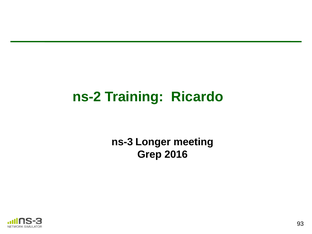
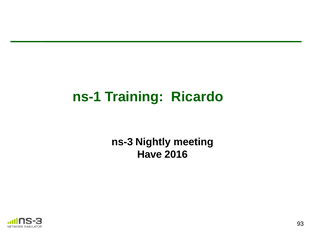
ns-2: ns-2 -> ns-1
Longer: Longer -> Nightly
Grep: Grep -> Have
